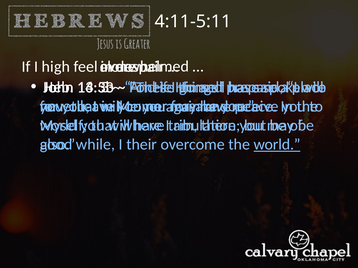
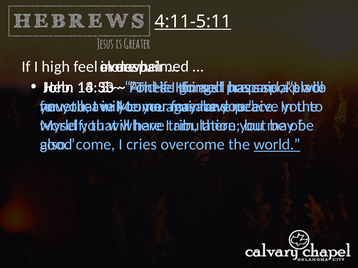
4:11-5:11 underline: none -> present
while at (96, 145): while -> come
their: their -> cries
